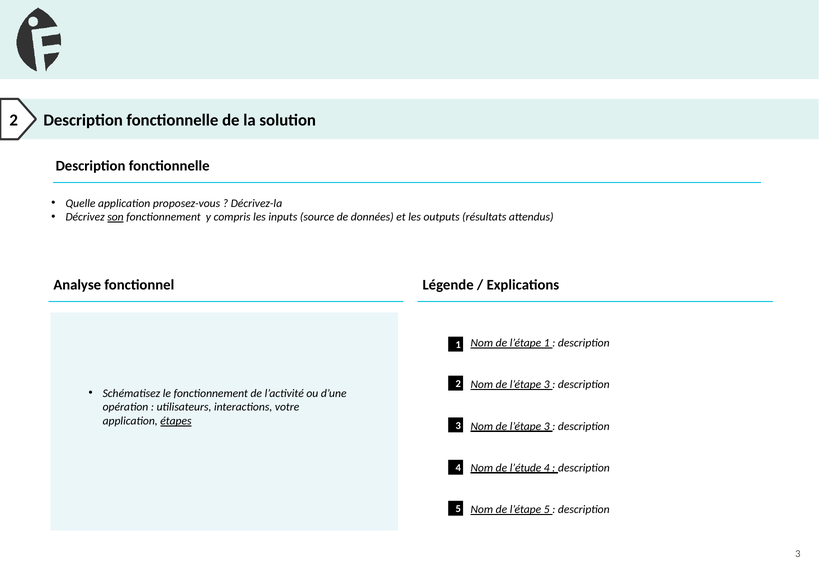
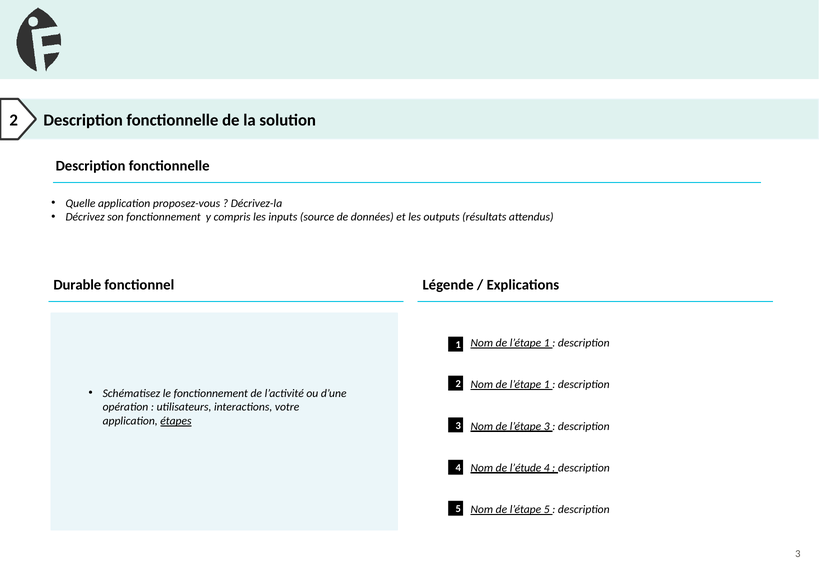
son underline: present -> none
Analyse: Analyse -> Durable
3 at (547, 385): 3 -> 1
